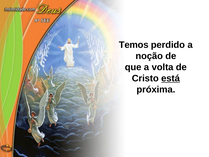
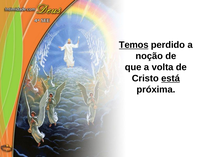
Temos underline: none -> present
